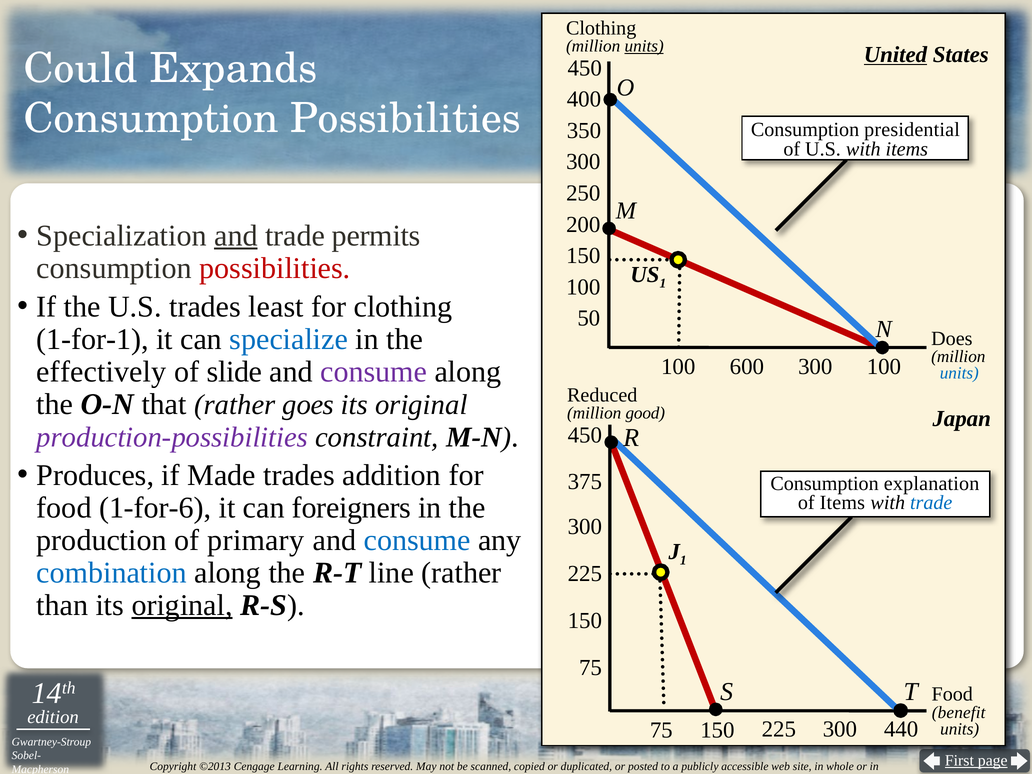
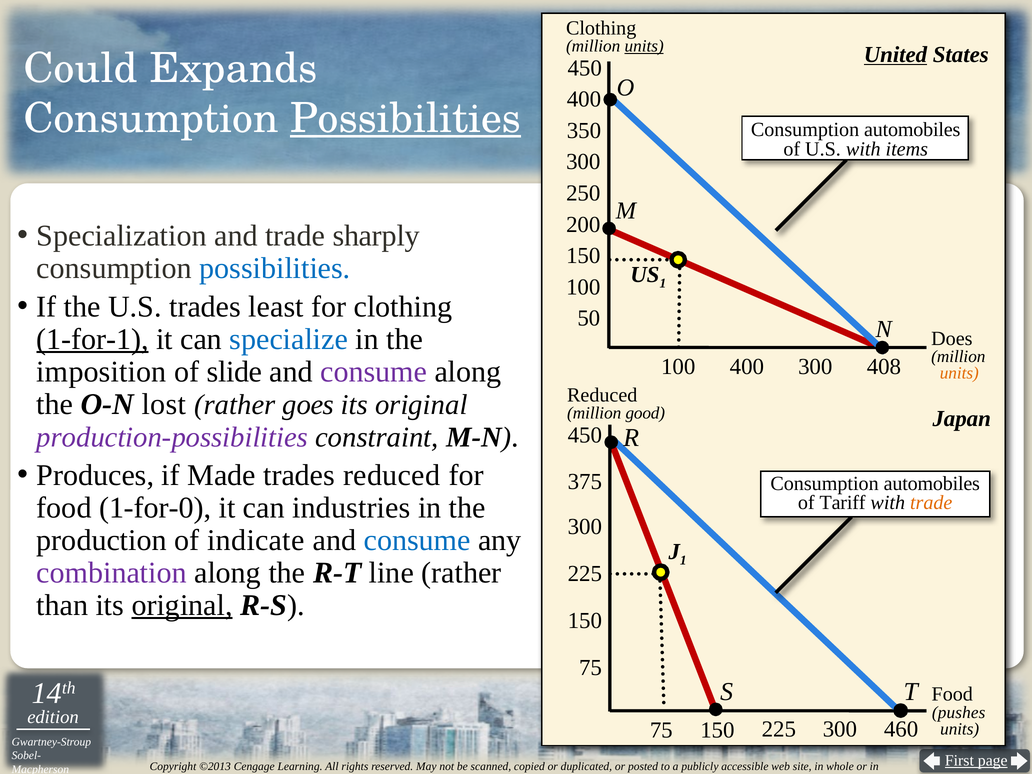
Possibilities at (406, 119) underline: none -> present
presidential at (912, 130): presidential -> automobiles
and at (236, 236) underline: present -> none
permits: permits -> sharply
possibilities at (275, 268) colour: red -> blue
1-for-1 underline: none -> present
100 600: 600 -> 400
300 100: 100 -> 408
effectively: effectively -> imposition
units at (959, 373) colour: blue -> orange
that: that -> lost
trades addition: addition -> reduced
explanation at (932, 484): explanation -> automobiles
of Items: Items -> Tariff
trade at (931, 503) colour: blue -> orange
1-for-6: 1-for-6 -> 1-for-0
foreigners: foreigners -> industries
primary: primary -> indicate
combination colour: blue -> purple
benefit: benefit -> pushes
440: 440 -> 460
